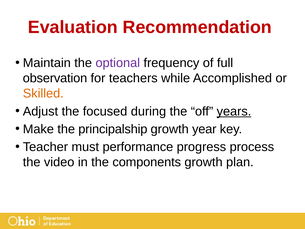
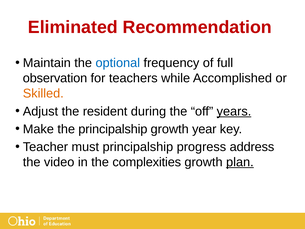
Evaluation: Evaluation -> Eliminated
optional colour: purple -> blue
focused: focused -> resident
must performance: performance -> principalship
process: process -> address
components: components -> complexities
plan underline: none -> present
